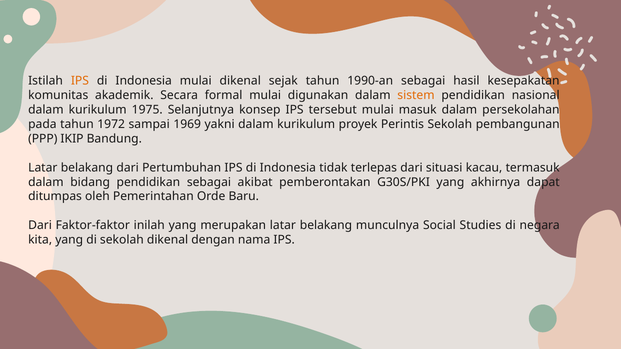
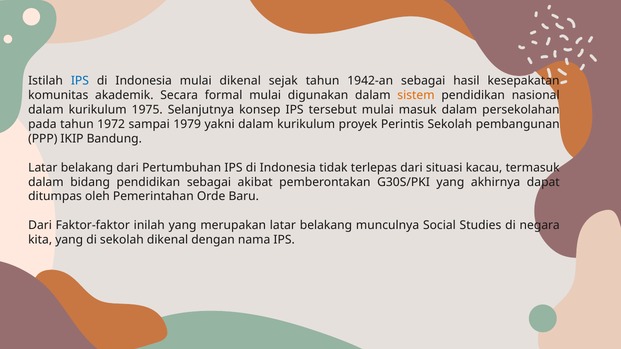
IPS at (80, 81) colour: orange -> blue
1990-an: 1990-an -> 1942-an
1969: 1969 -> 1979
